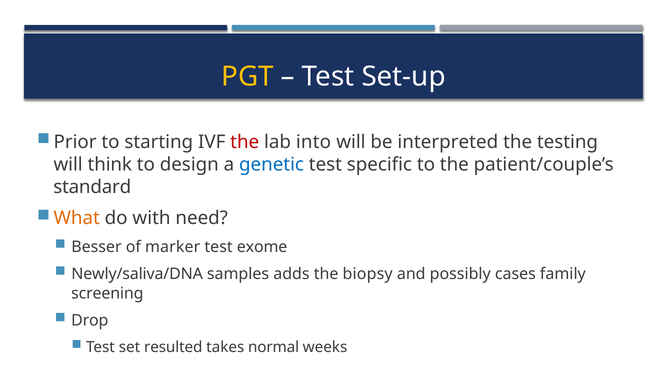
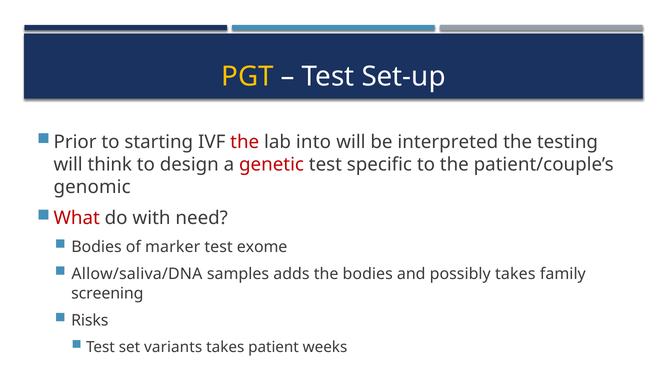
genetic colour: blue -> red
standard: standard -> genomic
What colour: orange -> red
Besser at (96, 247): Besser -> Bodies
Newly/saliva/DNA: Newly/saliva/DNA -> Allow/saliva/DNA
the biopsy: biopsy -> bodies
possibly cases: cases -> takes
Drop: Drop -> Risks
resulted: resulted -> variants
normal: normal -> patient
